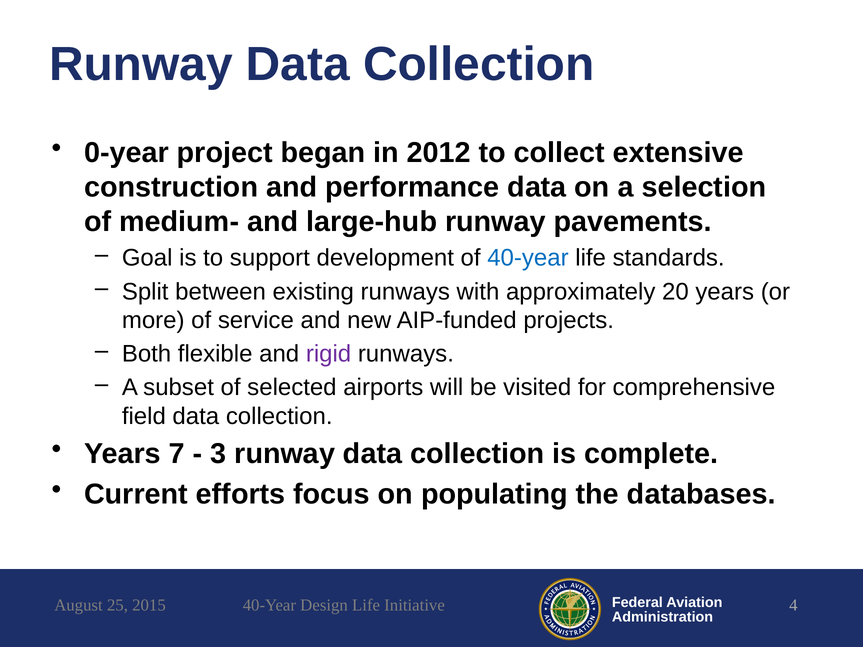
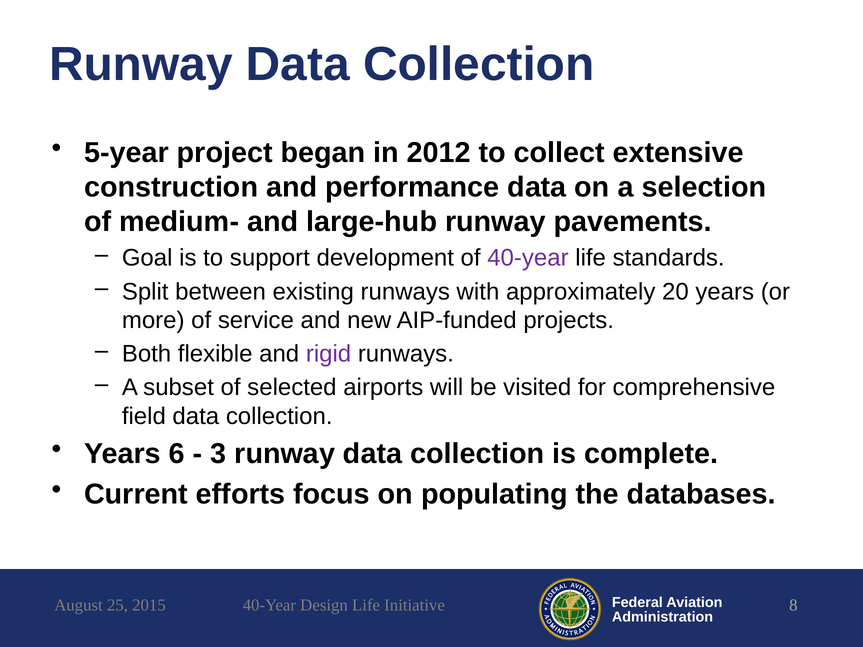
0-year: 0-year -> 5-year
40-year at (528, 258) colour: blue -> purple
7: 7 -> 6
4: 4 -> 8
